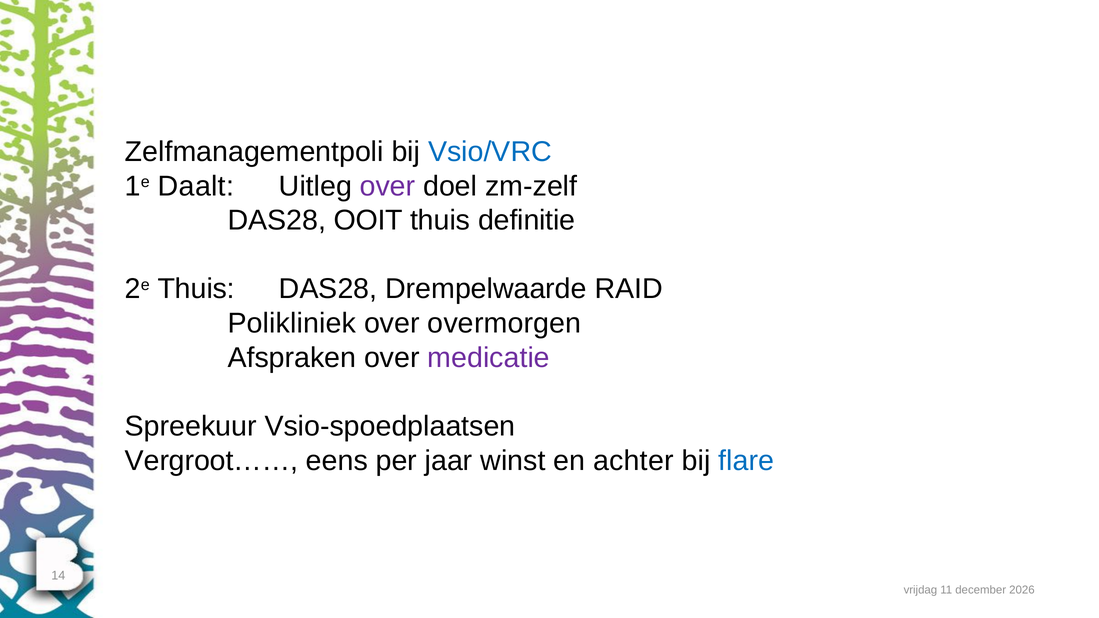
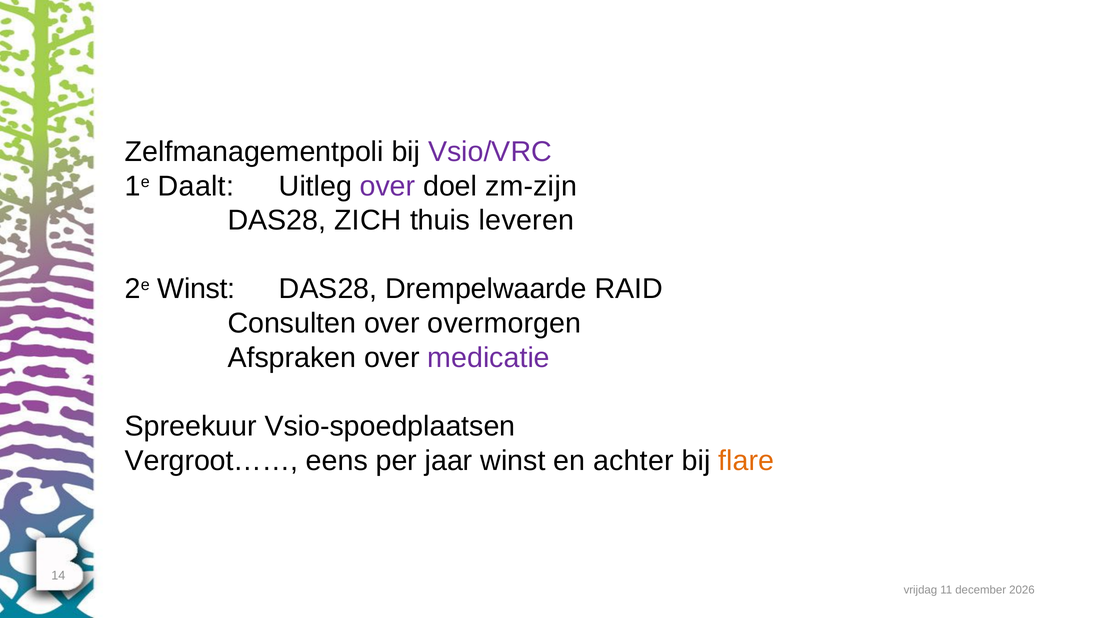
Vsio/VRC colour: blue -> purple
zm-zelf: zm-zelf -> zm-zijn
OOIT: OOIT -> ZICH
definitie: definitie -> leveren
2e Thuis: Thuis -> Winst
Polikliniek: Polikliniek -> Consulten
flare colour: blue -> orange
